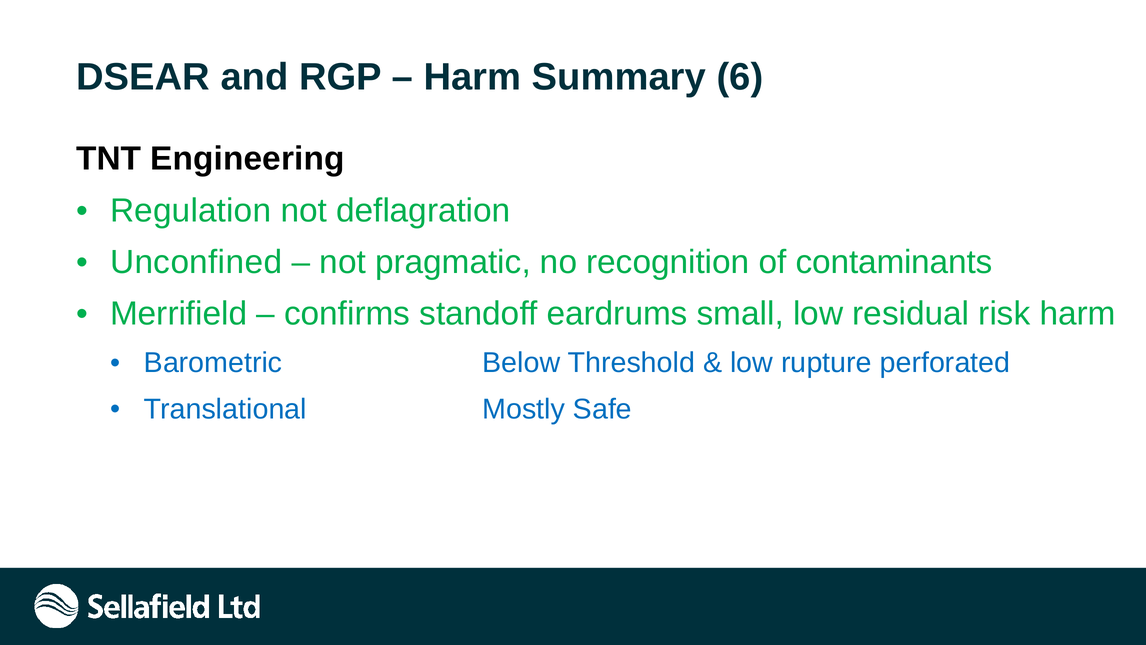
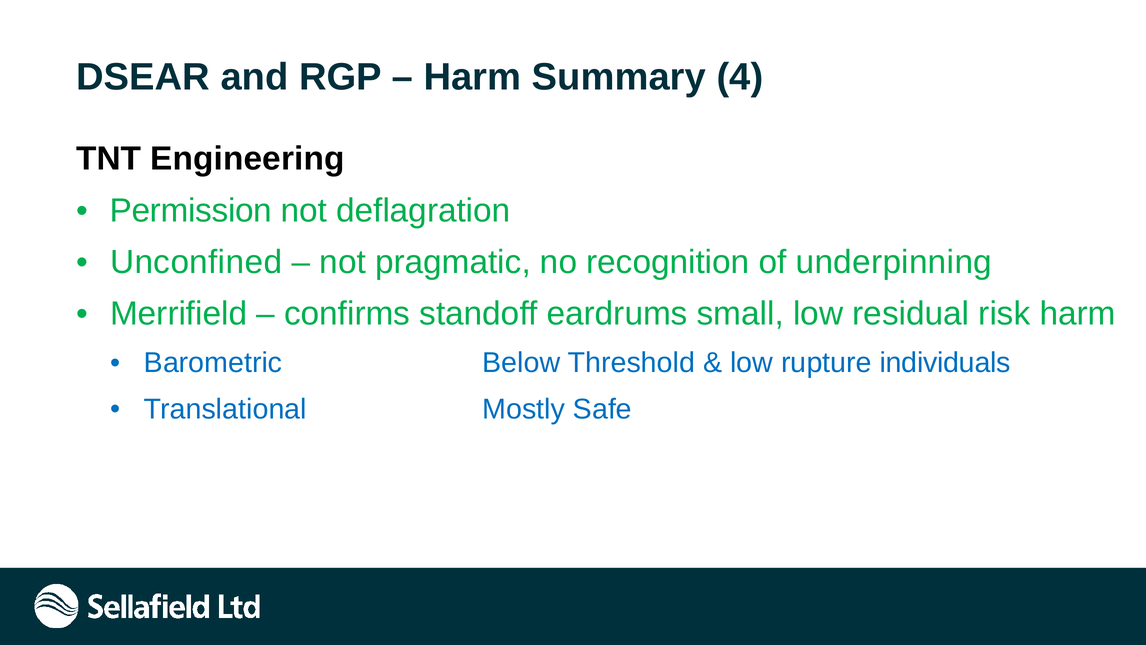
6: 6 -> 4
Regulation: Regulation -> Permission
contaminants: contaminants -> underpinning
perforated: perforated -> individuals
